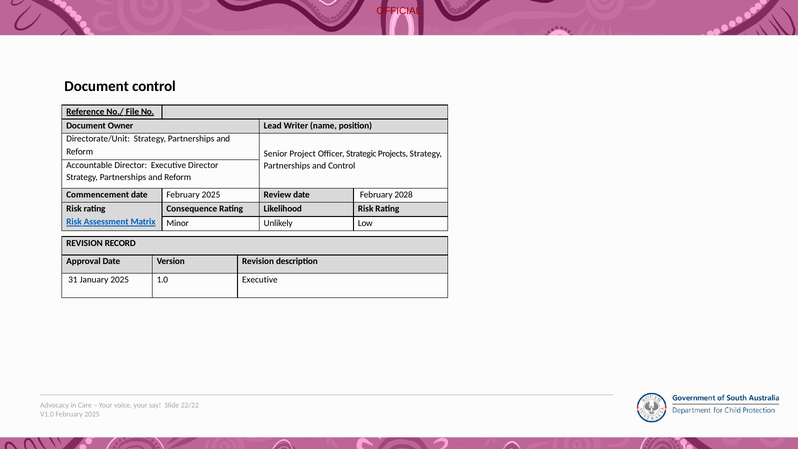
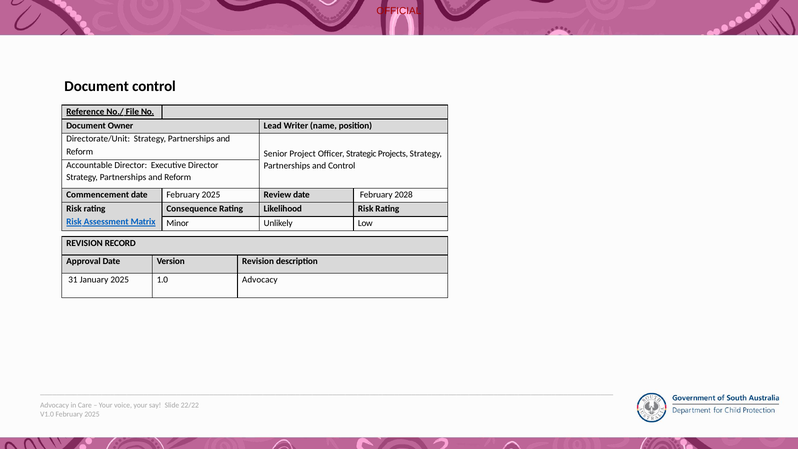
1.0 Executive: Executive -> Advocacy
